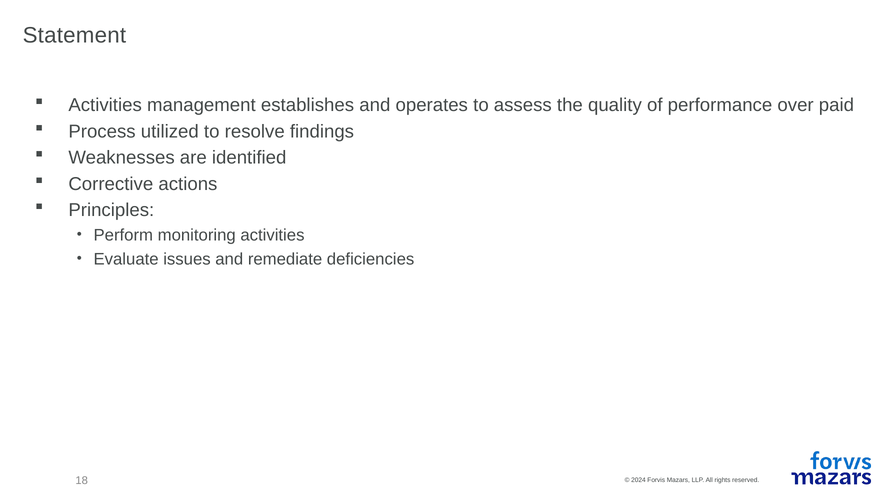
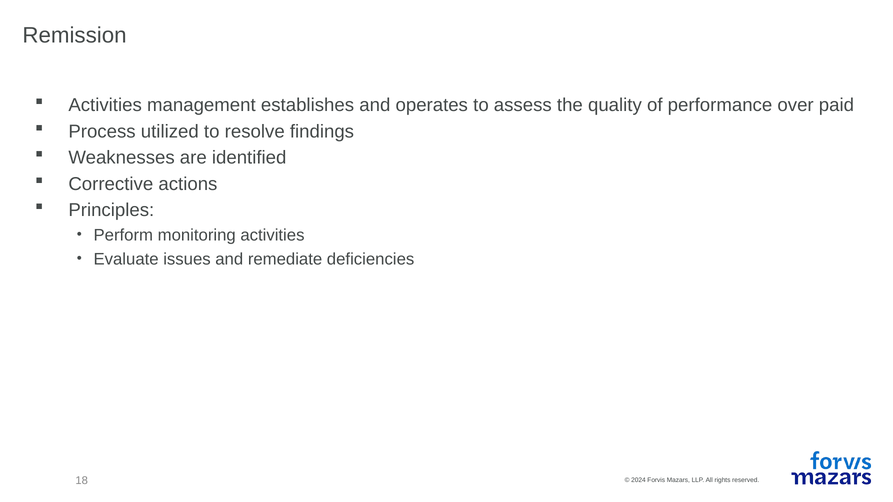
Statement: Statement -> Remission
